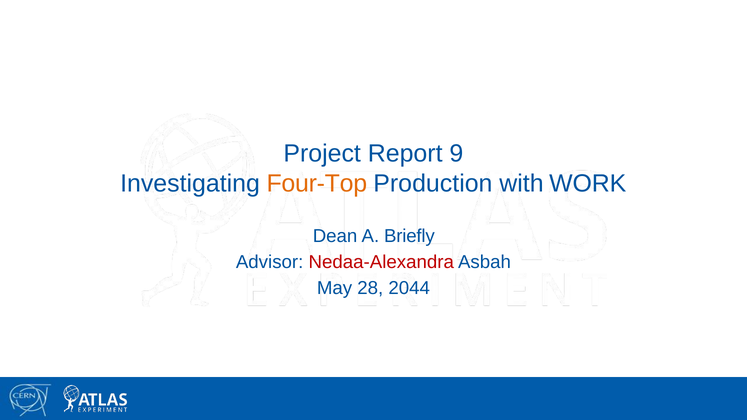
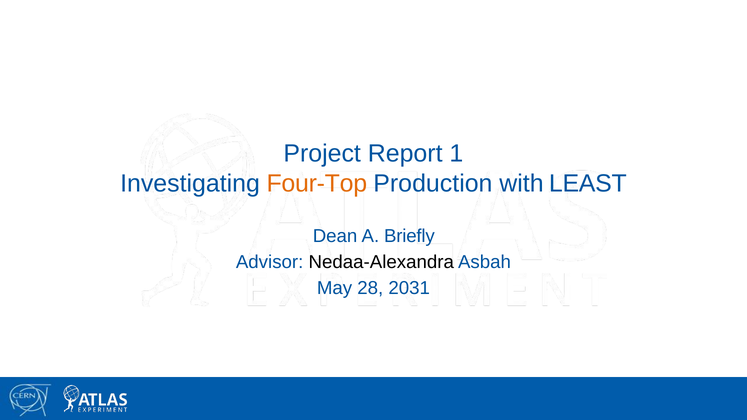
9: 9 -> 1
WORK: WORK -> LEAST
Nedaa-Alexandra colour: red -> black
2044: 2044 -> 2031
